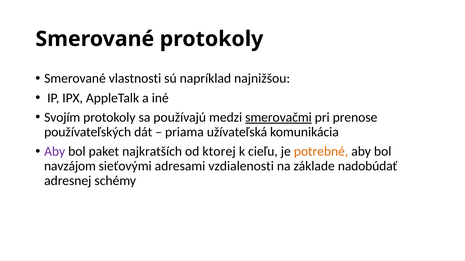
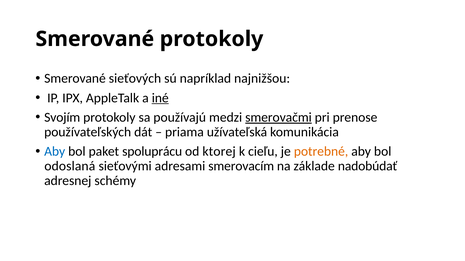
vlastnosti: vlastnosti -> sieťových
iné underline: none -> present
Aby at (55, 152) colour: purple -> blue
najkratších: najkratších -> spoluprácu
navzájom: navzájom -> odoslaná
vzdialenosti: vzdialenosti -> smerovacím
